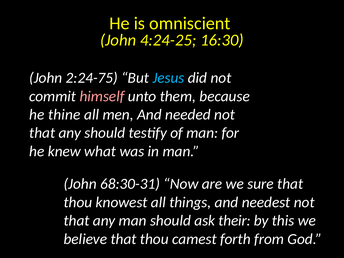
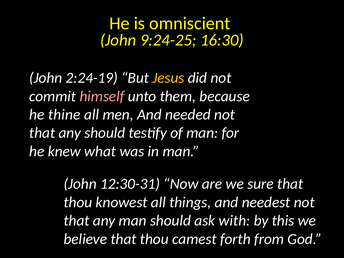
4:24-25: 4:24-25 -> 9:24-25
2:24-75: 2:24-75 -> 2:24-19
Jesus colour: light blue -> yellow
68:30-31: 68:30-31 -> 12:30-31
their: their -> with
